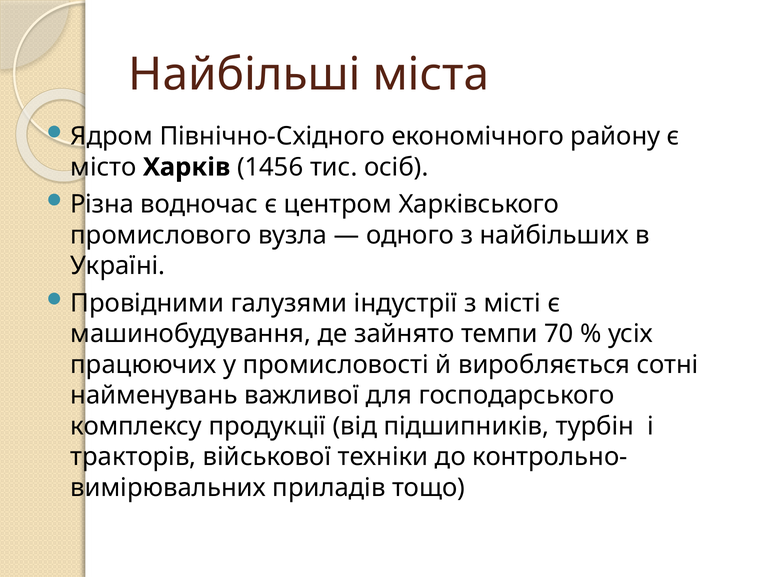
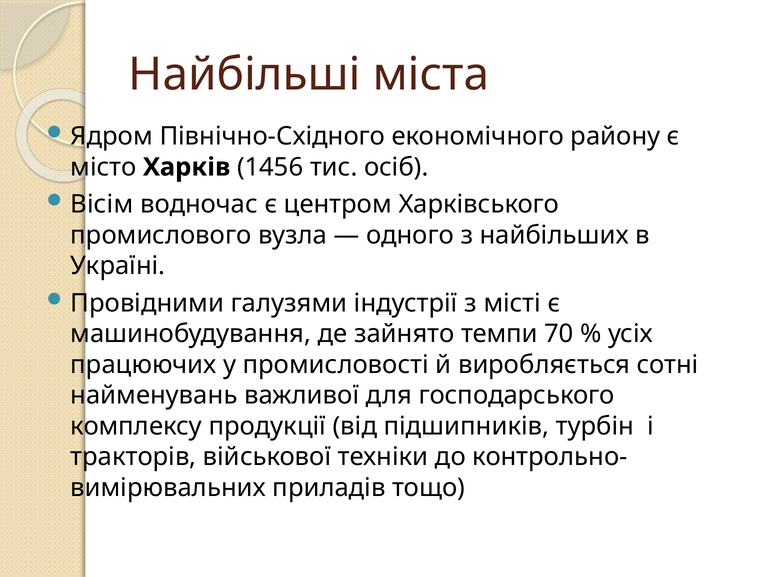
Різна: Різна -> Вісім
